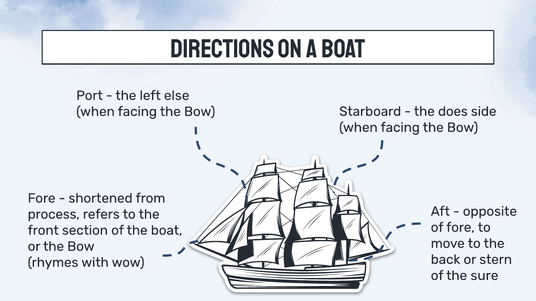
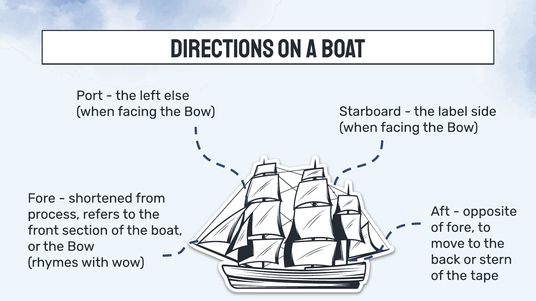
does: does -> label
sure: sure -> tape
